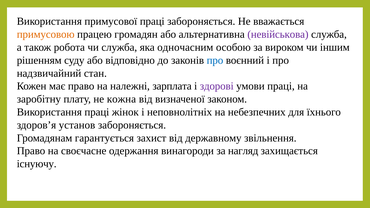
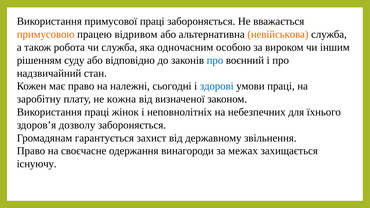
громадян: громадян -> відривом
невійськова colour: purple -> orange
зарплата: зарплата -> сьогодні
здорові colour: purple -> blue
установ: установ -> дозволу
нагляд: нагляд -> межах
